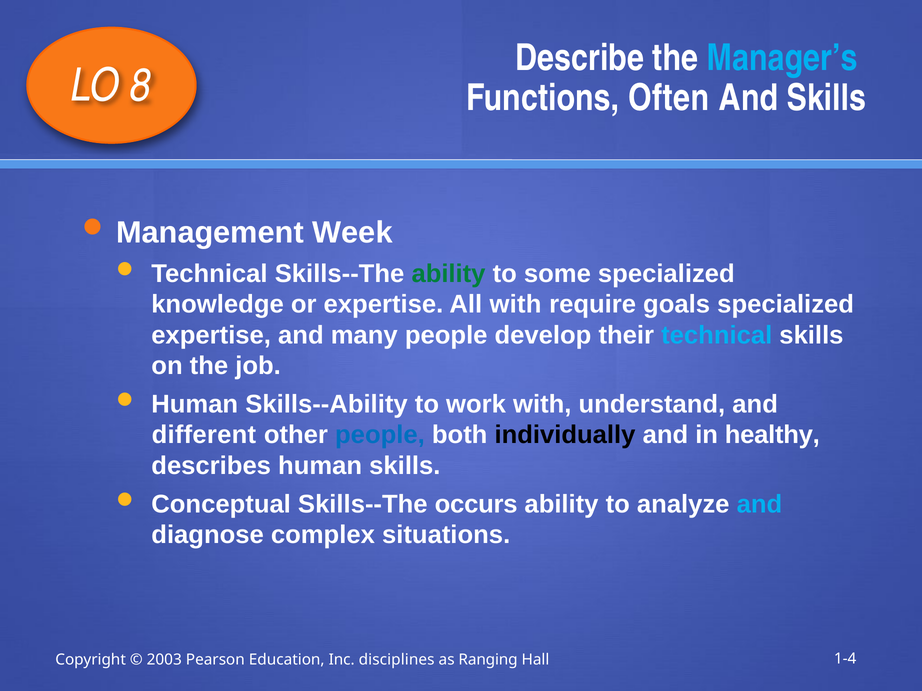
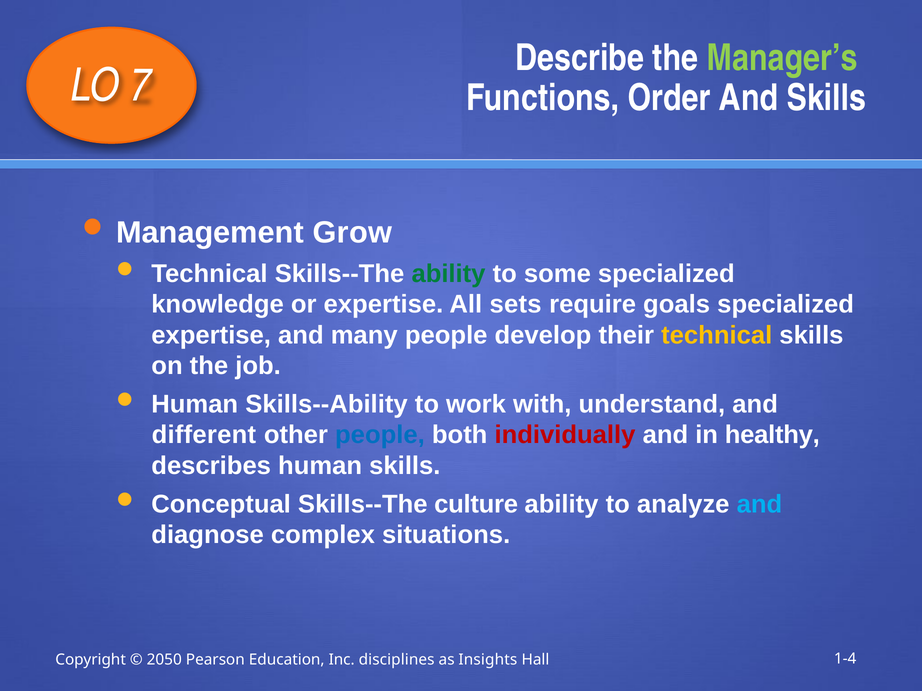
Manager’s colour: light blue -> light green
8: 8 -> 7
Often: Often -> Order
Week: Week -> Grow
All with: with -> sets
technical at (717, 335) colour: light blue -> yellow
individually colour: black -> red
occurs: occurs -> culture
2003: 2003 -> 2050
Ranging: Ranging -> Insights
